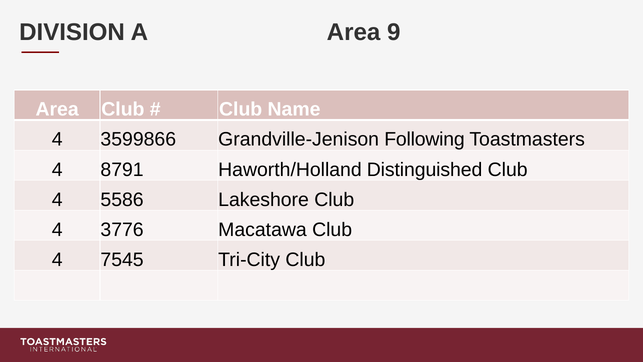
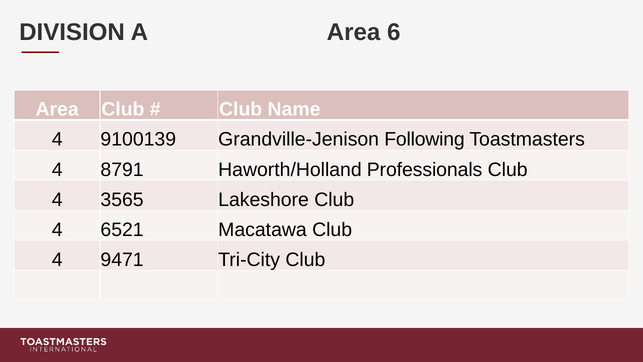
9: 9 -> 6
3599866: 3599866 -> 9100139
Distinguished: Distinguished -> Professionals
5586: 5586 -> 3565
3776: 3776 -> 6521
7545: 7545 -> 9471
